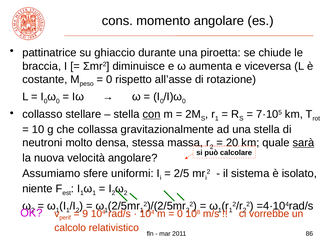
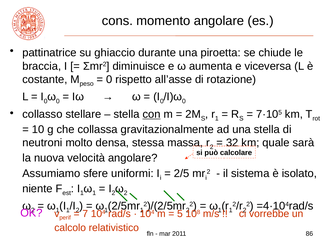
20: 20 -> 32
sarà underline: present -> none
9: 9 -> 7
0 at (180, 214): 0 -> 5
